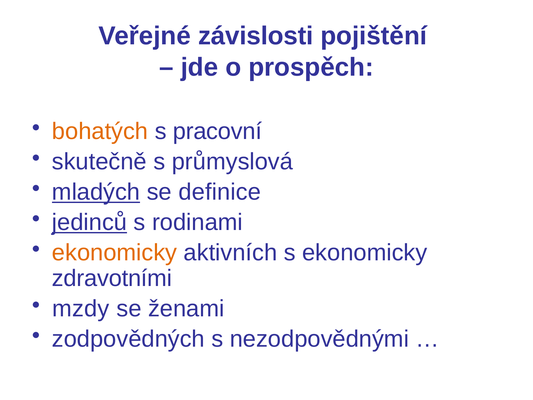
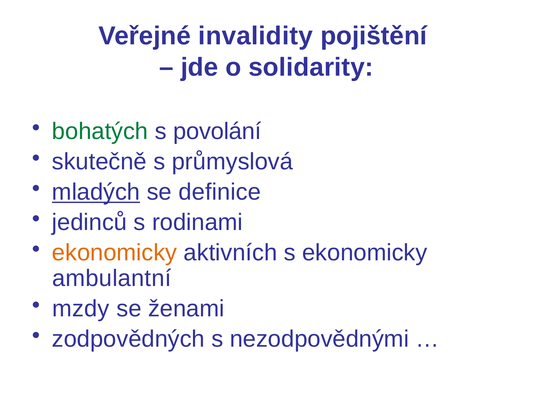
závislosti: závislosti -> invalidity
prospěch: prospěch -> solidarity
bohatých colour: orange -> green
pracovní: pracovní -> povolání
jedinců underline: present -> none
zdravotními: zdravotními -> ambulantní
